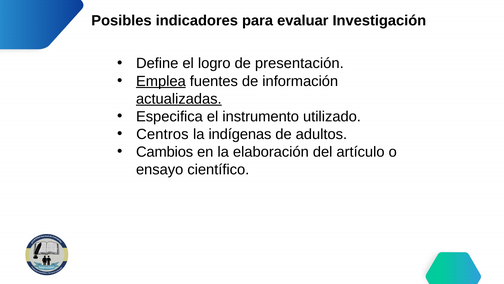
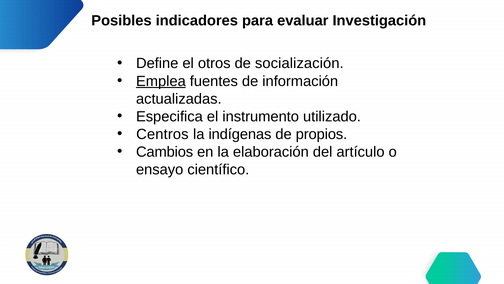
logro: logro -> otros
presentación: presentación -> socialización
actualizadas underline: present -> none
adultos: adultos -> propios
